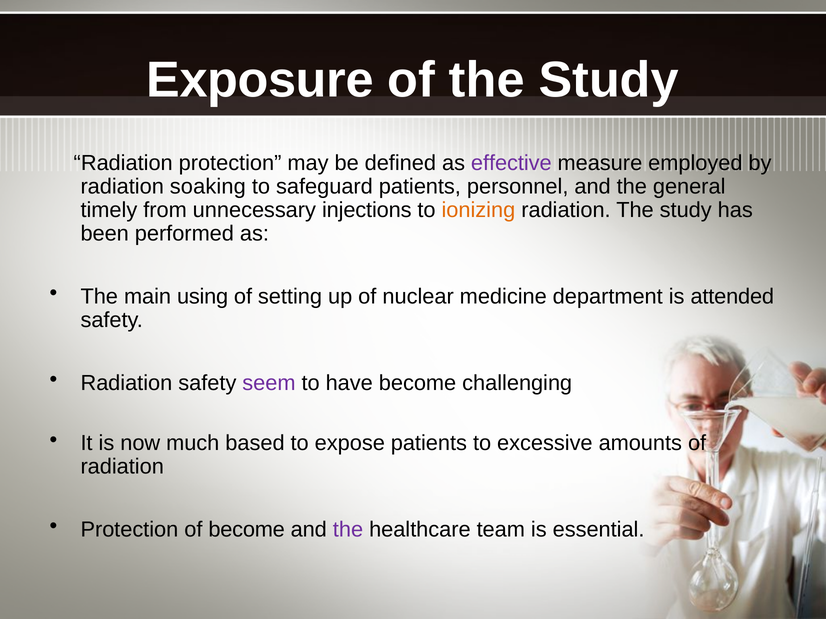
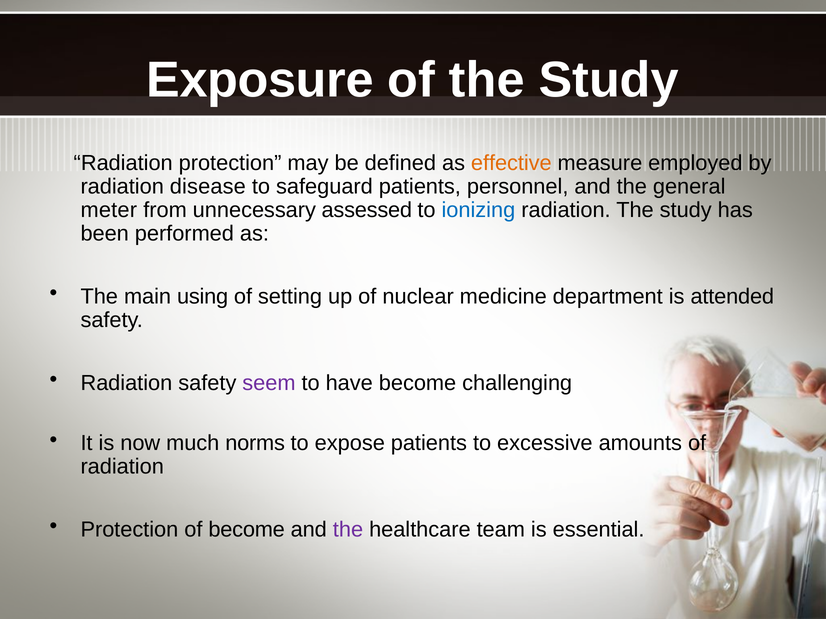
effective colour: purple -> orange
soaking: soaking -> disease
timely: timely -> meter
injections: injections -> assessed
ionizing colour: orange -> blue
based: based -> norms
